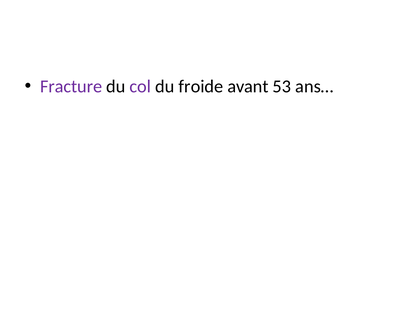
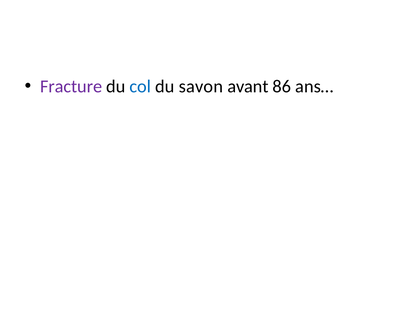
col colour: purple -> blue
froide: froide -> savon
53: 53 -> 86
